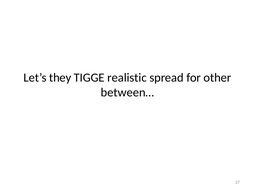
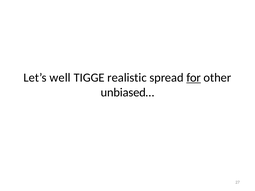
they: they -> well
for underline: none -> present
between…: between… -> unbiased…
